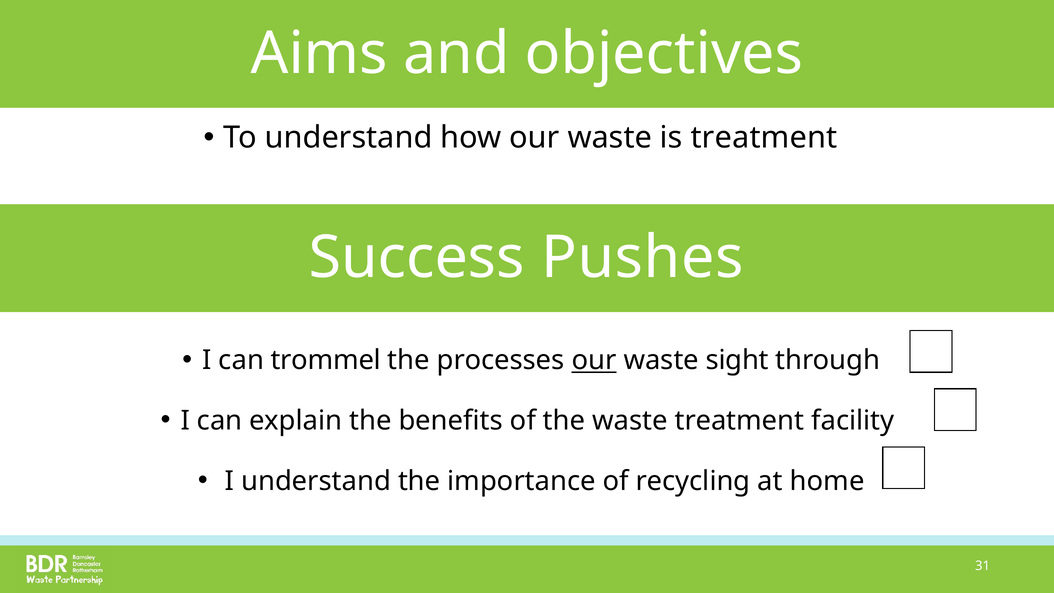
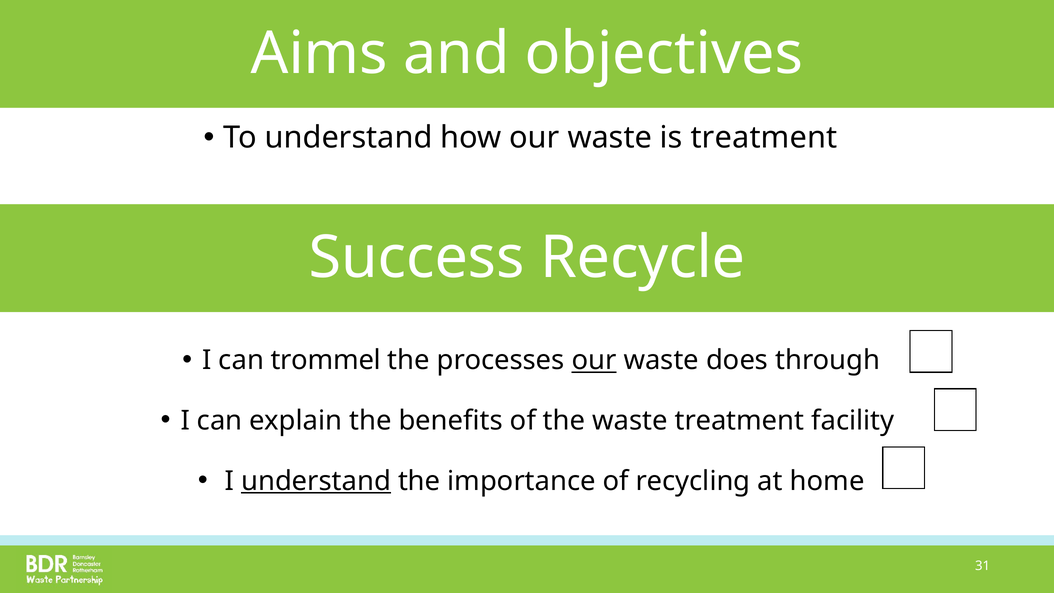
Pushes: Pushes -> Recycle
sight: sight -> does
understand at (316, 481) underline: none -> present
